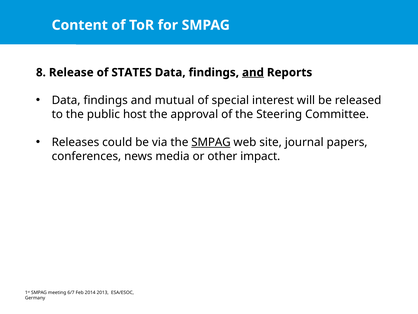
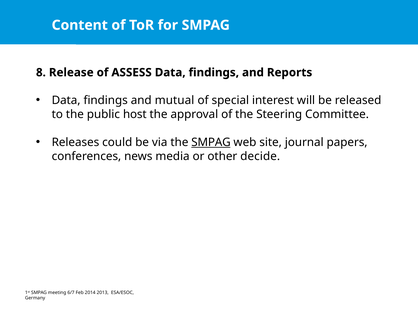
STATES: STATES -> ASSESS
and at (253, 72) underline: present -> none
impact: impact -> decide
